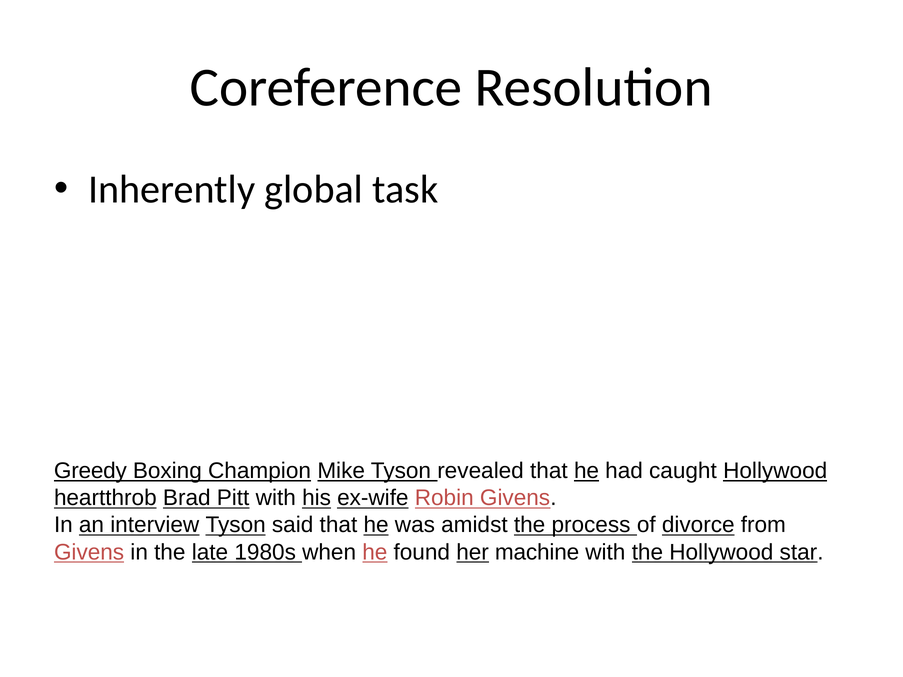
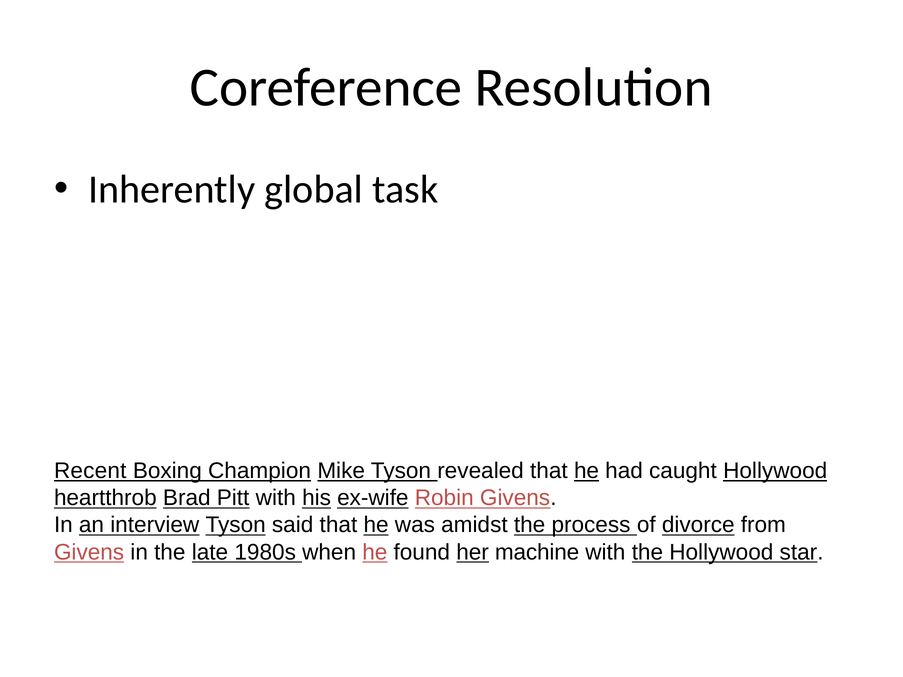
Greedy: Greedy -> Recent
